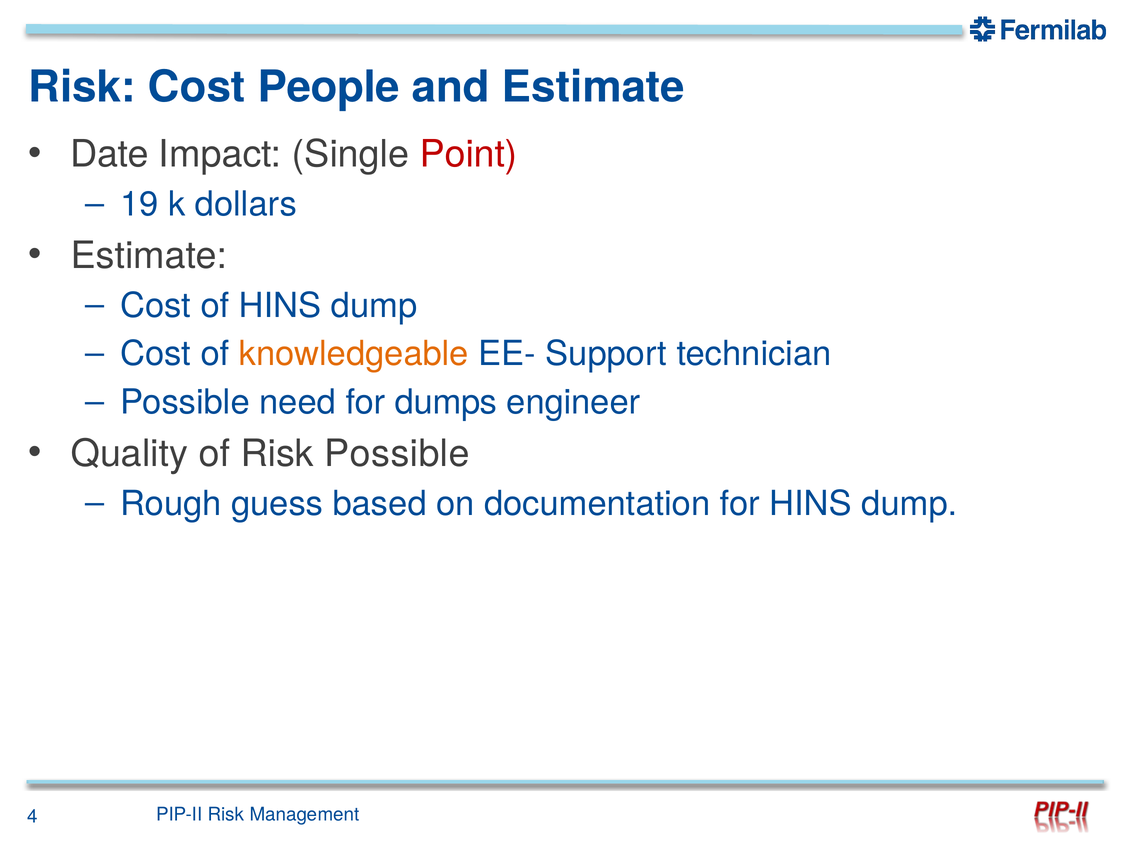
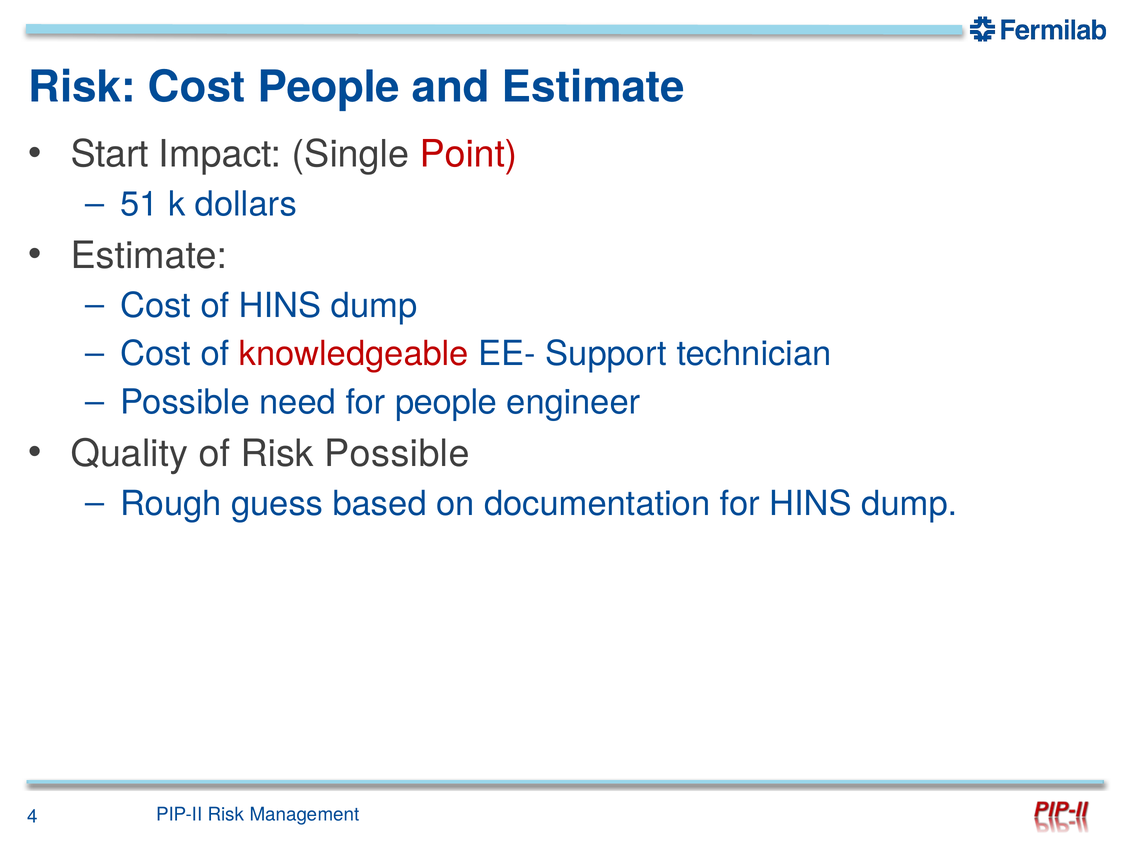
Date: Date -> Start
19: 19 -> 51
knowledgeable colour: orange -> red
for dumps: dumps -> people
